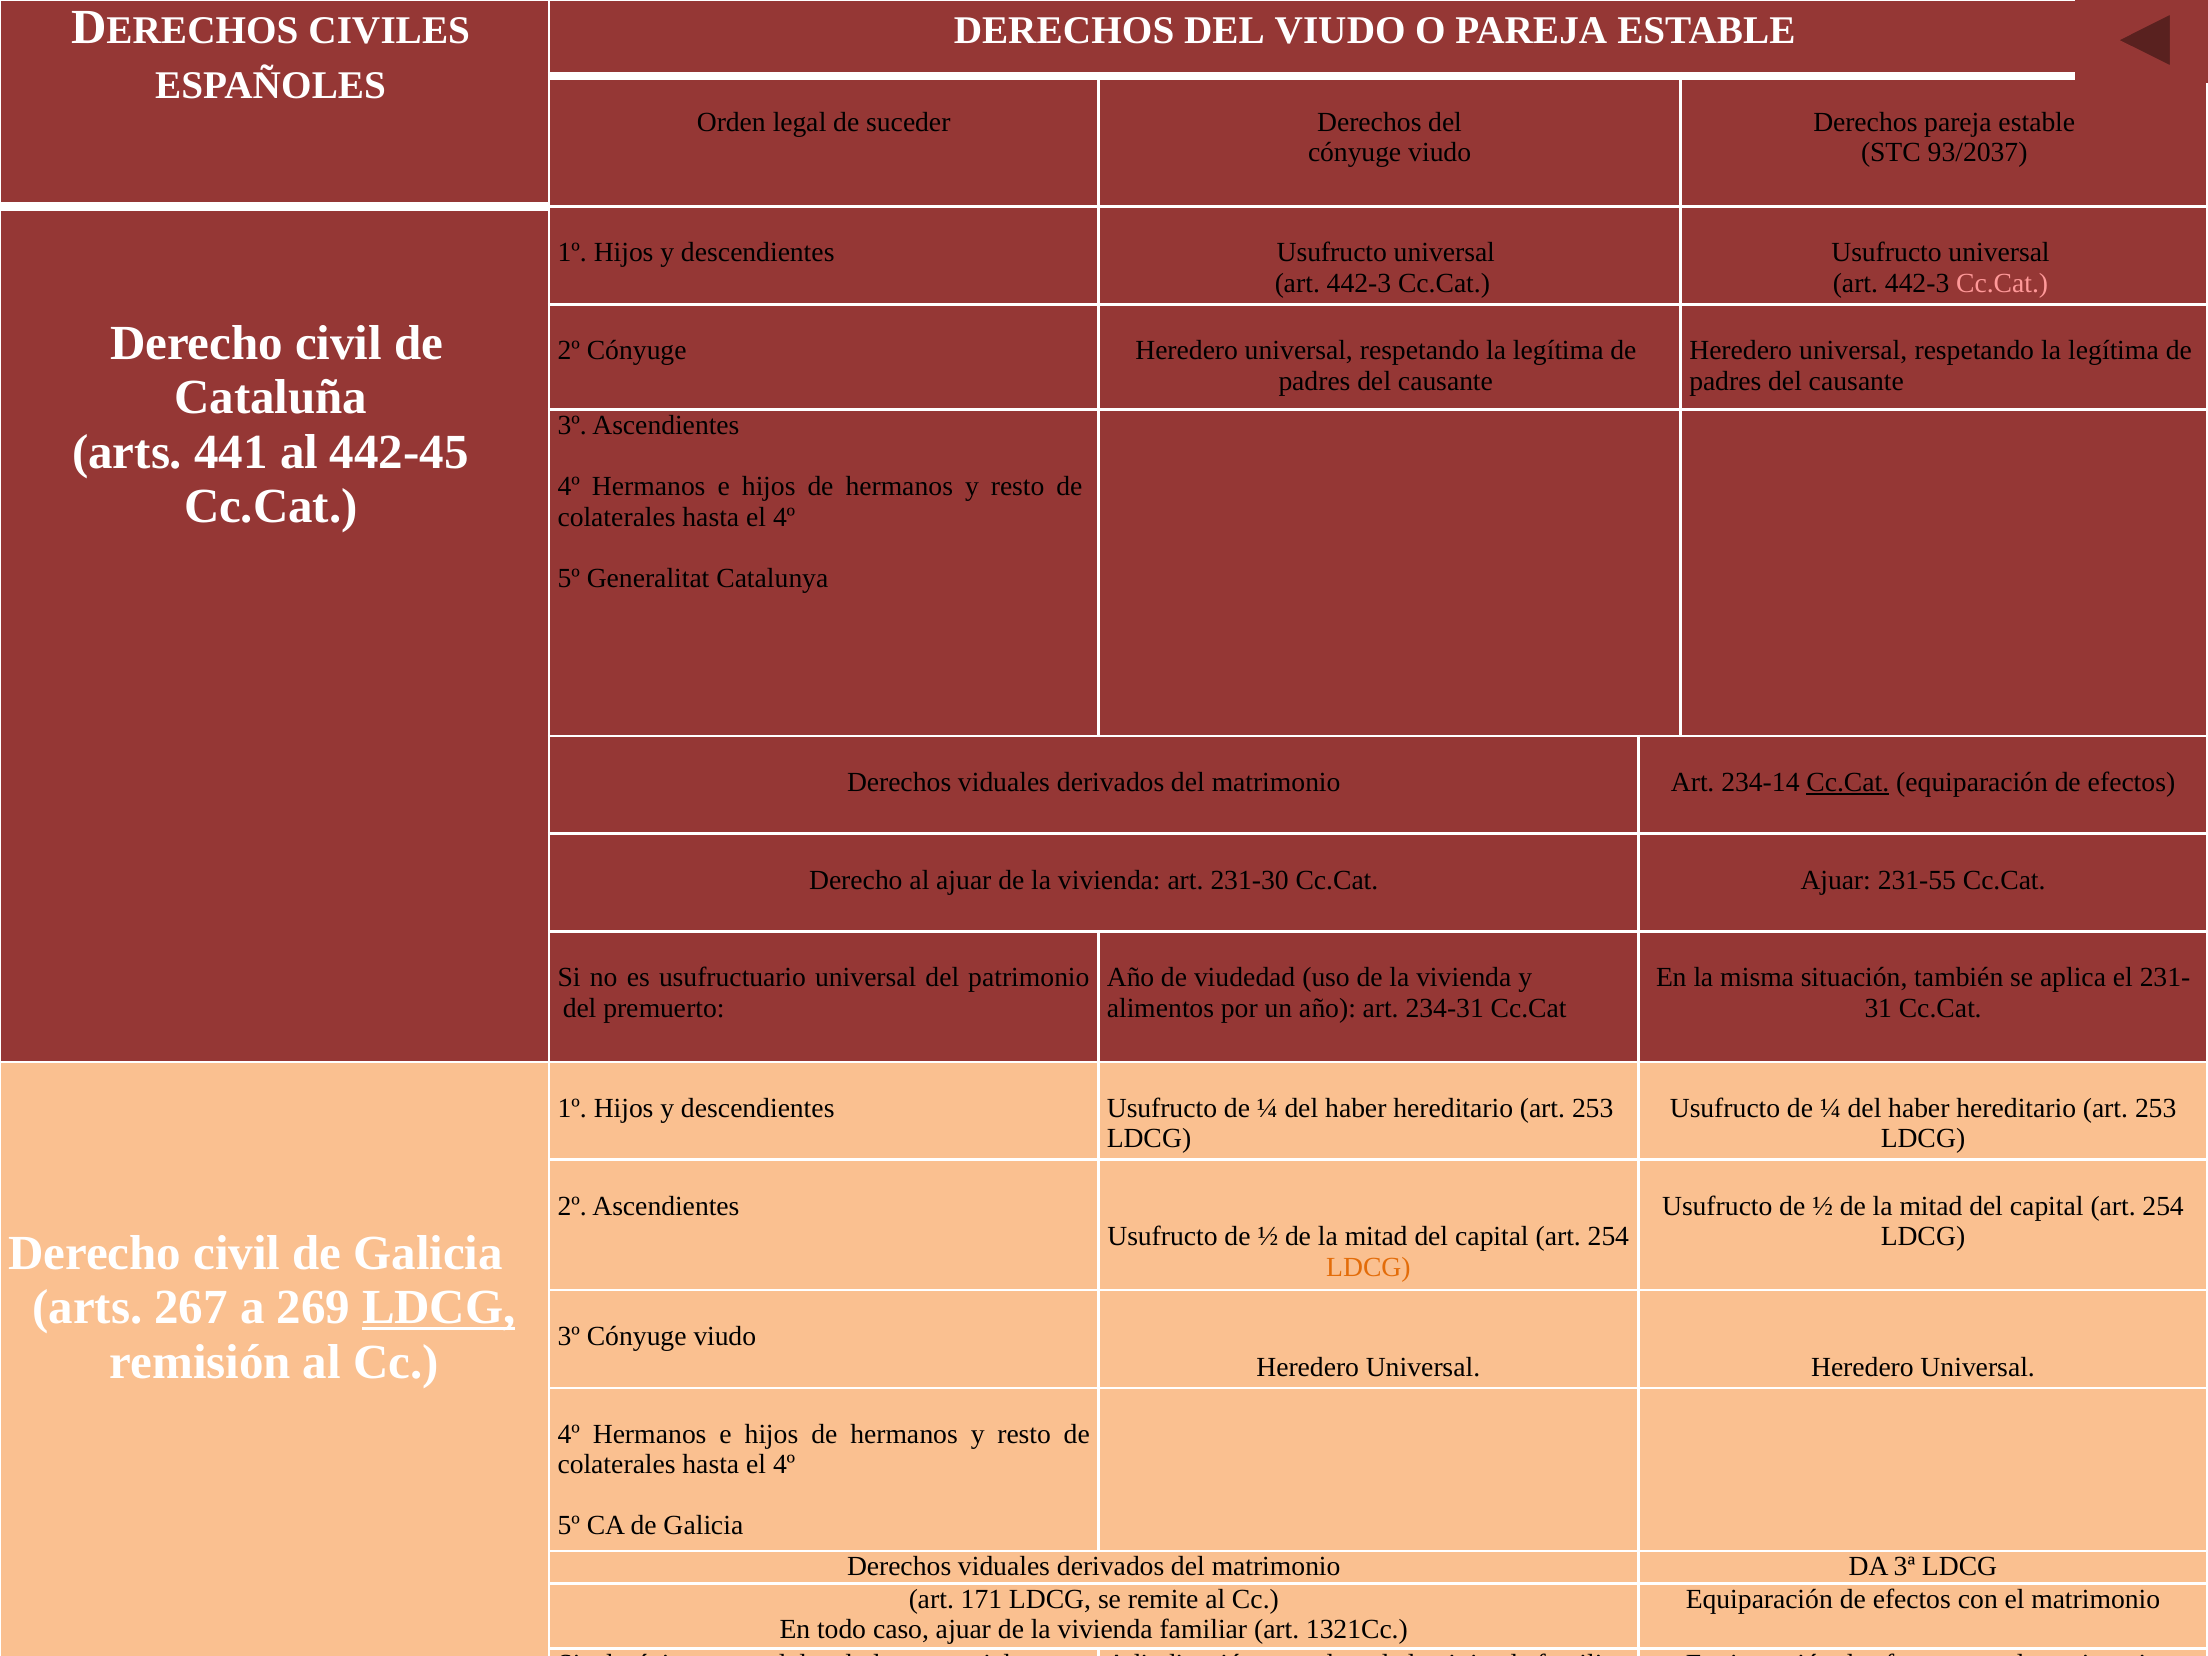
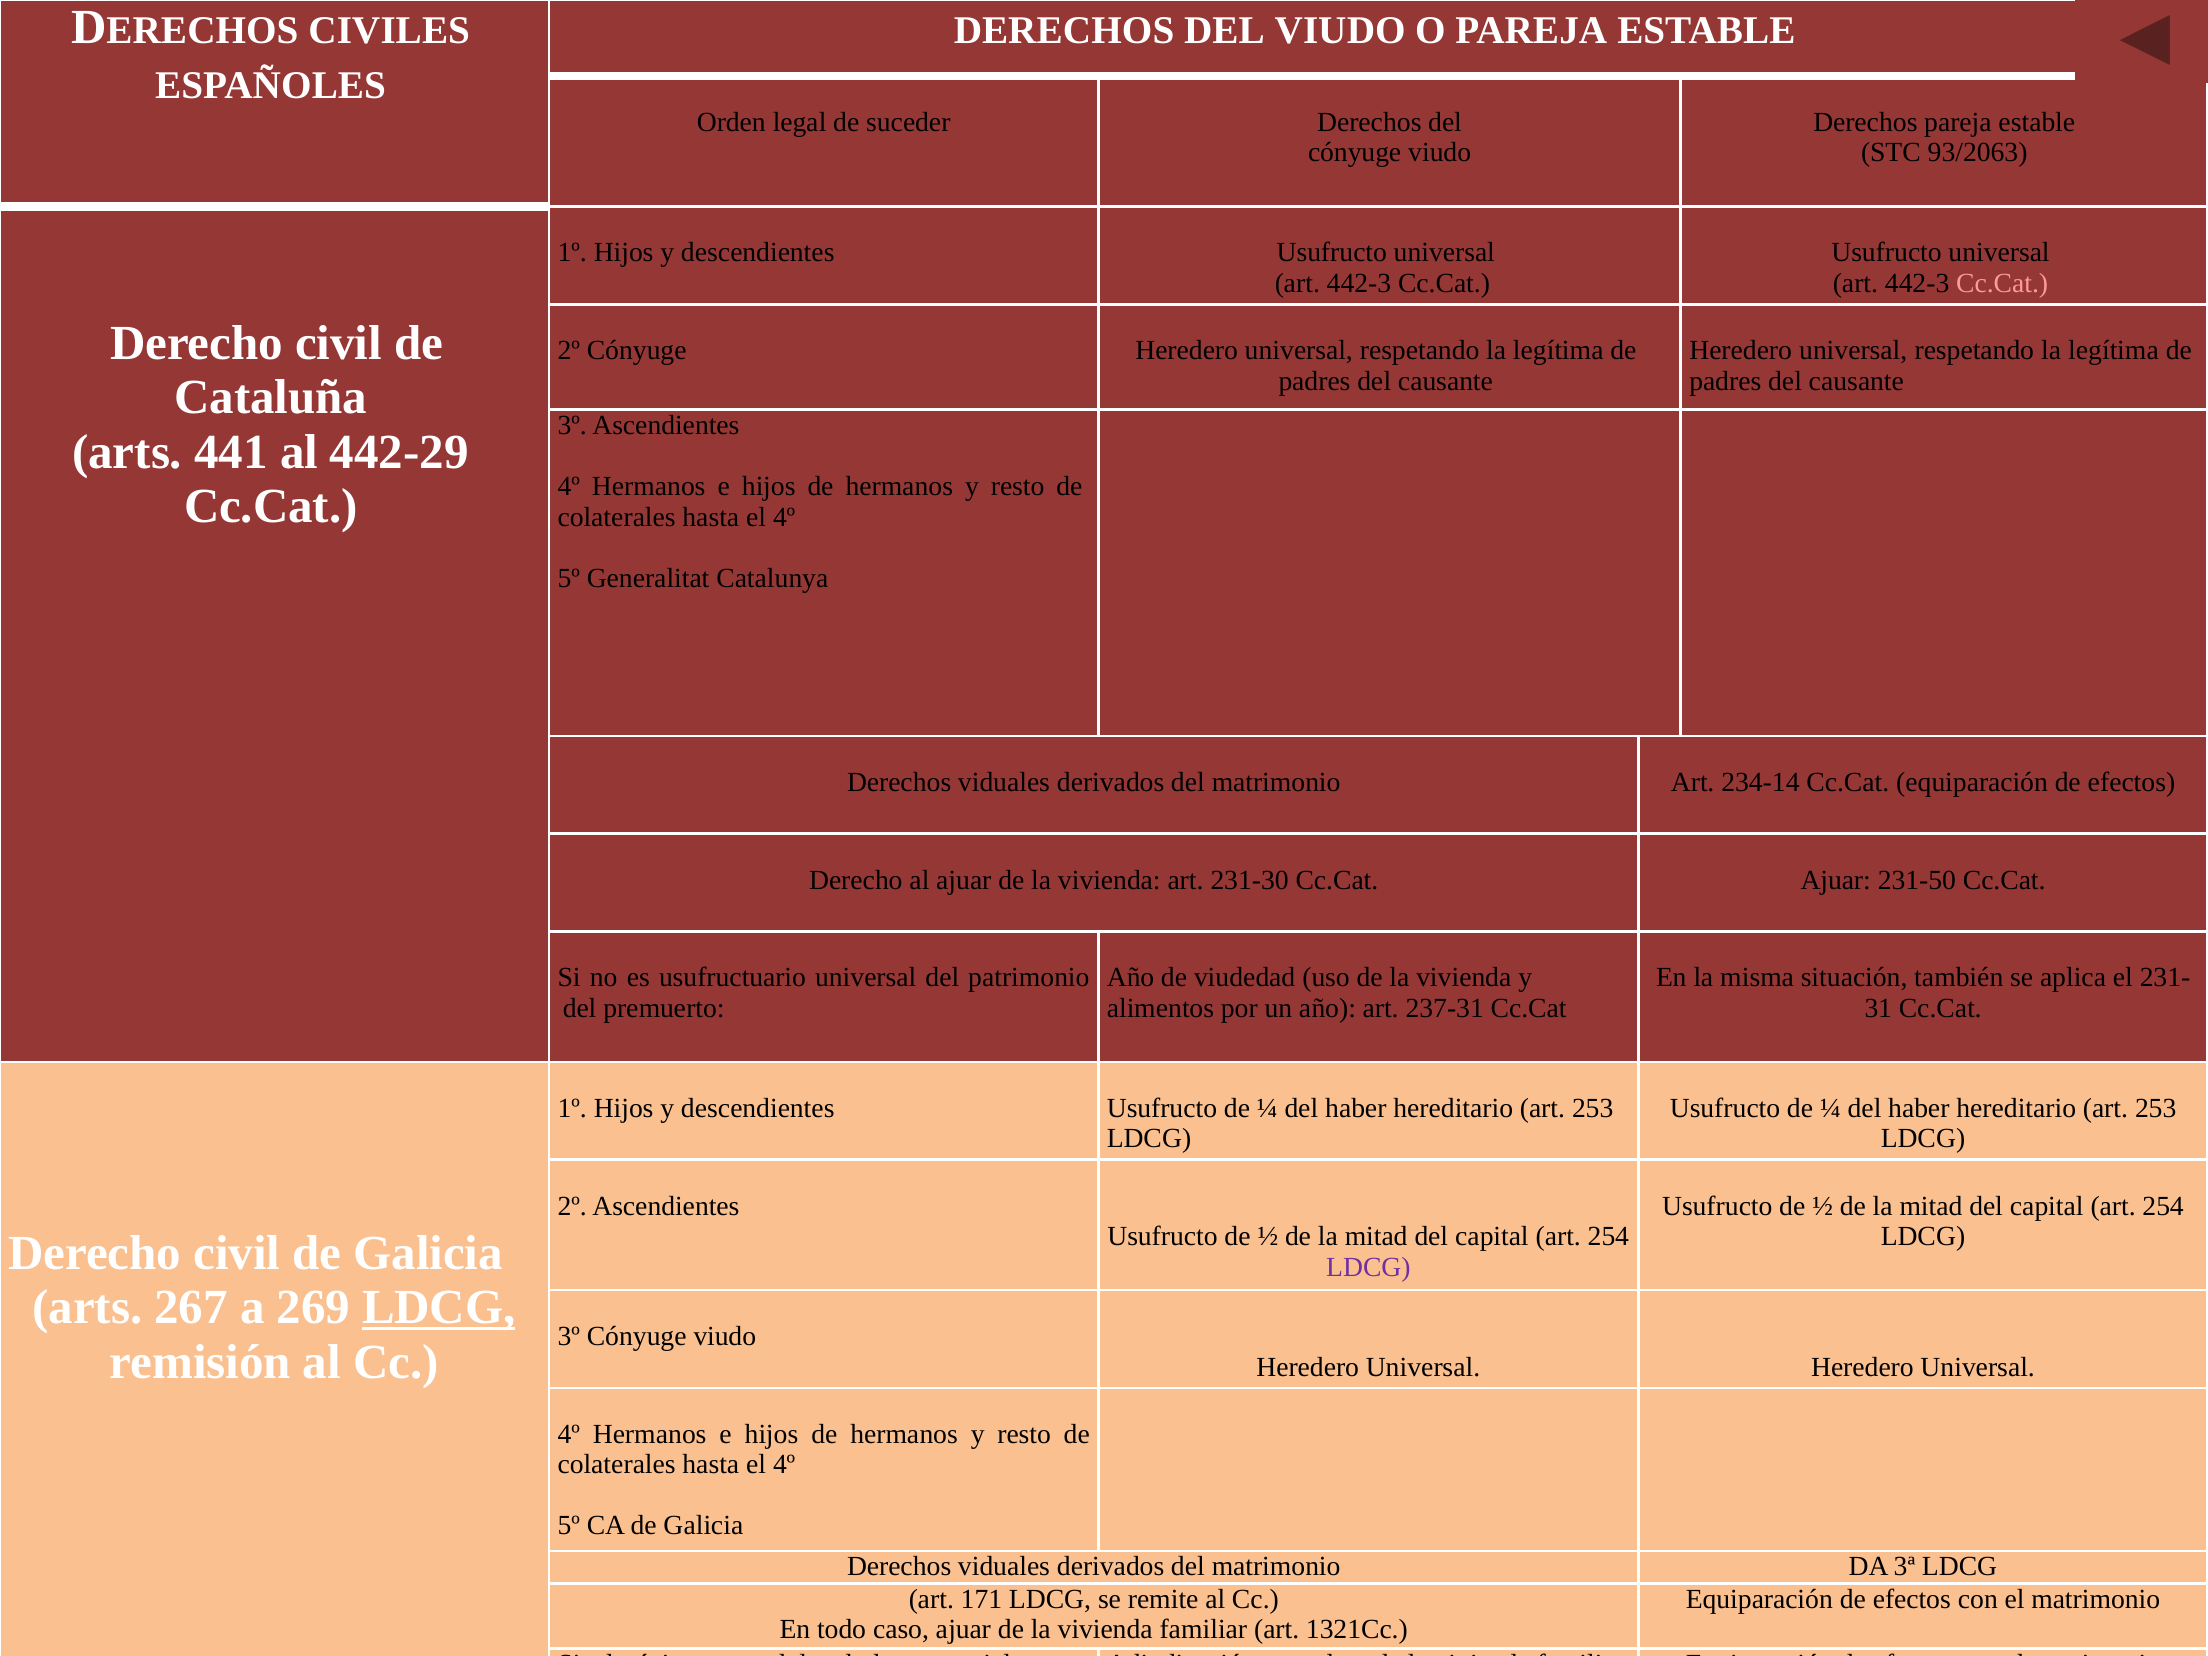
93/2037: 93/2037 -> 93/2063
442-45: 442-45 -> 442-29
Cc.Cat at (1848, 782) underline: present -> none
231-55: 231-55 -> 231-50
234-31: 234-31 -> 237-31
LDCG at (1368, 1267) colour: orange -> purple
